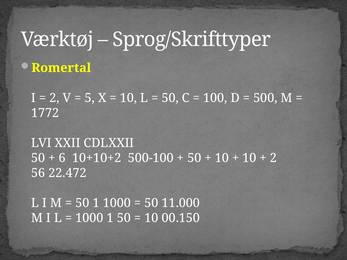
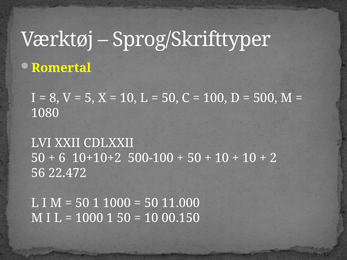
2 at (54, 98): 2 -> 8
1772: 1772 -> 1080
